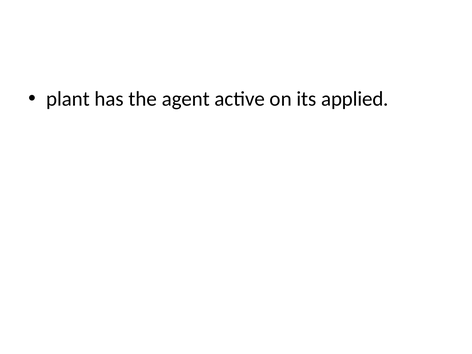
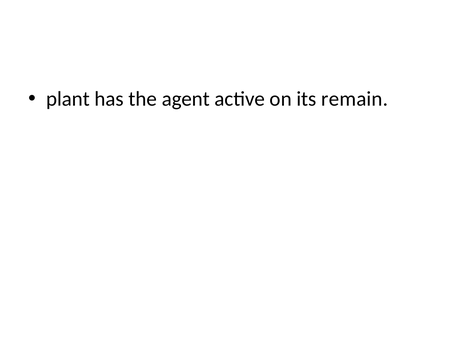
applied: applied -> remain
